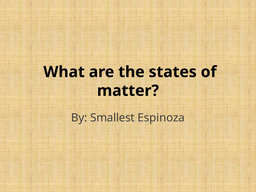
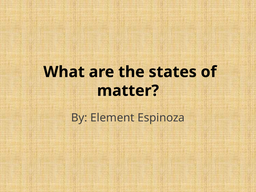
Smallest: Smallest -> Element
